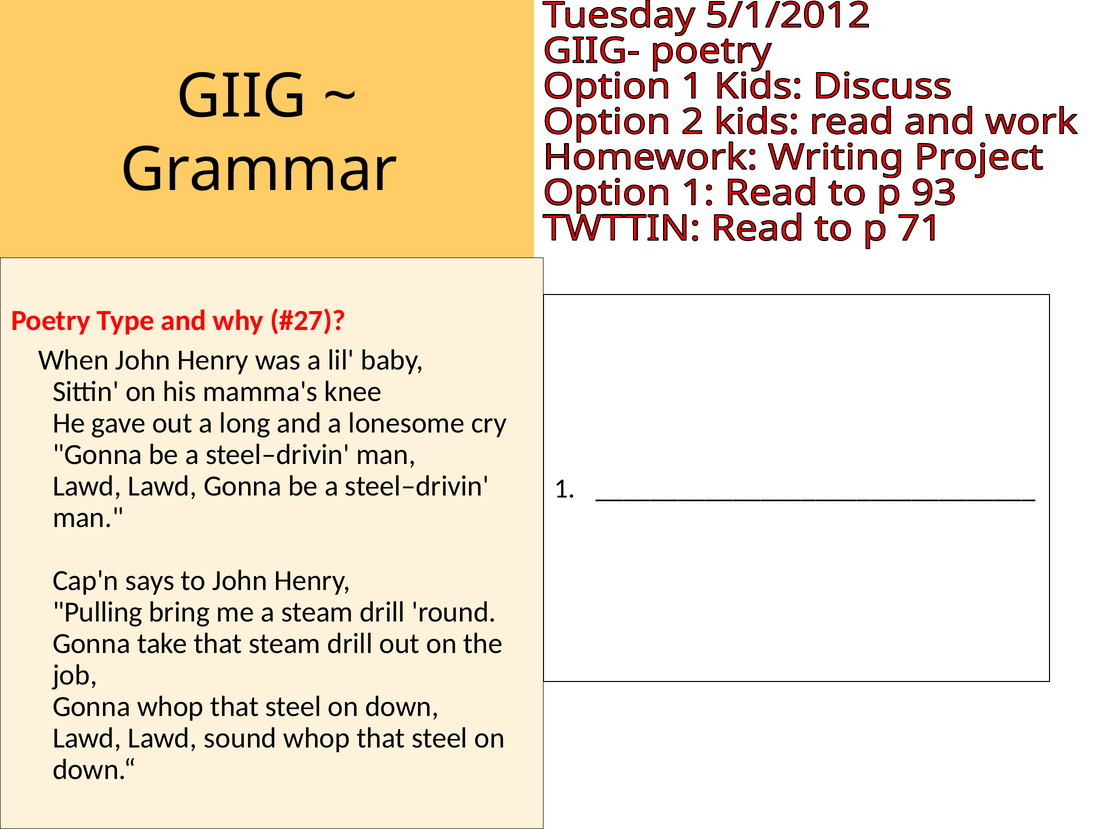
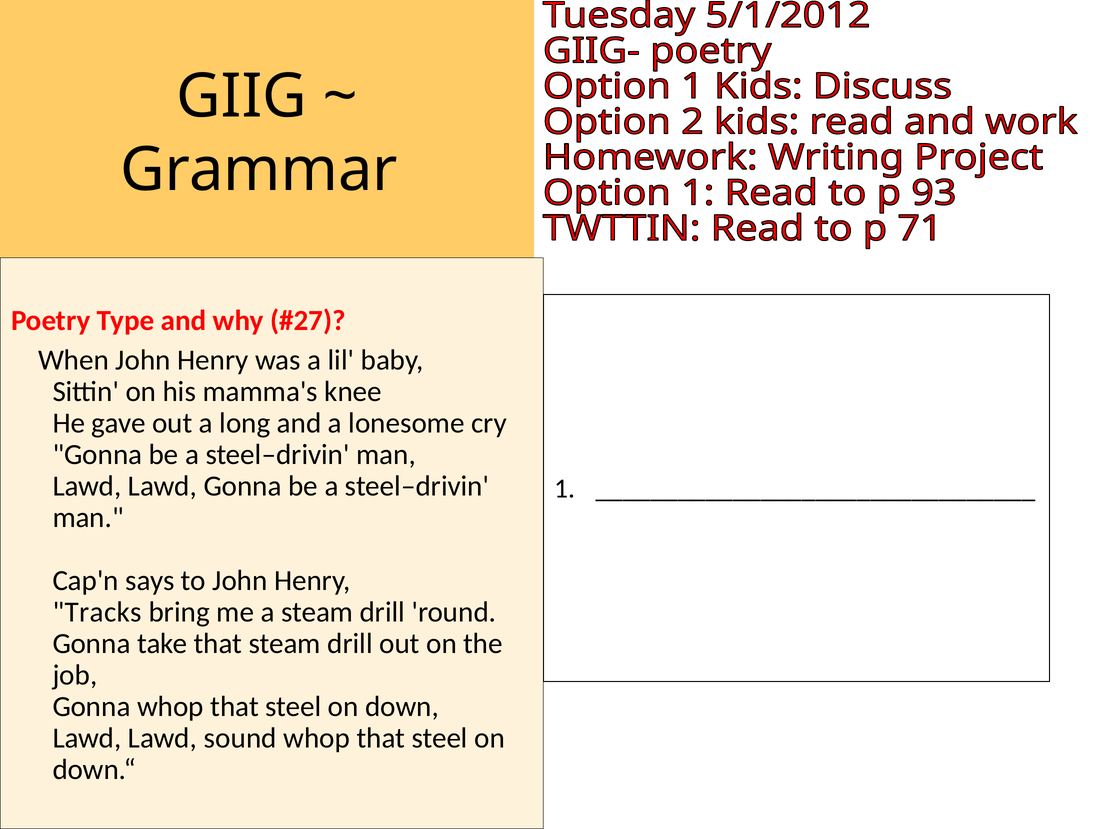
Pulling: Pulling -> Tracks
